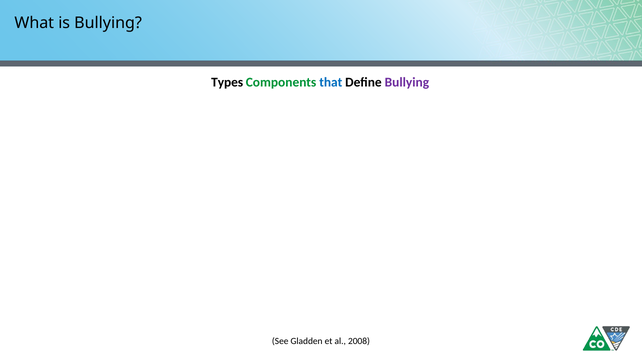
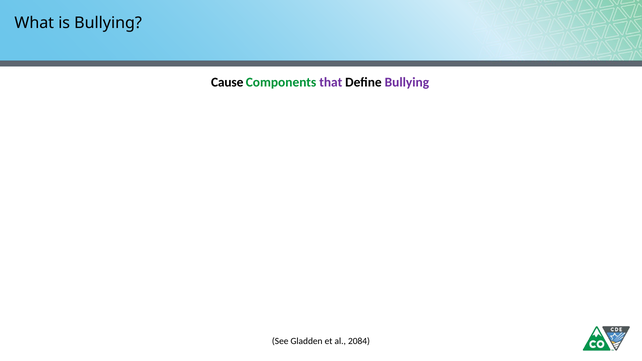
Types: Types -> Cause
that colour: blue -> purple
2008: 2008 -> 2084
